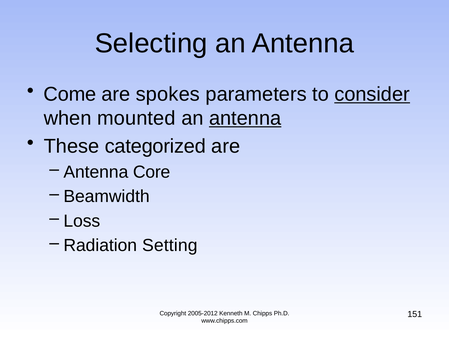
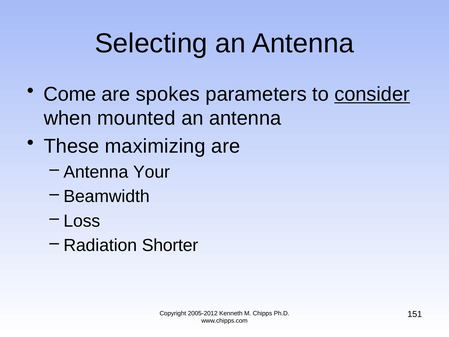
antenna at (245, 118) underline: present -> none
categorized: categorized -> maximizing
Core: Core -> Your
Setting: Setting -> Shorter
